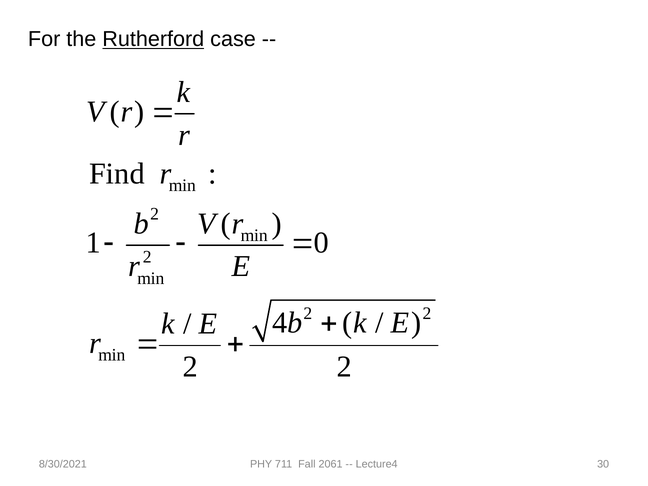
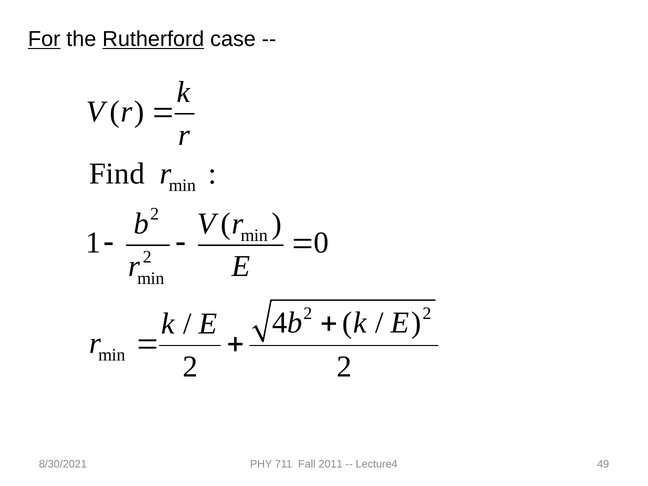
For underline: none -> present
2061: 2061 -> 2011
30: 30 -> 49
